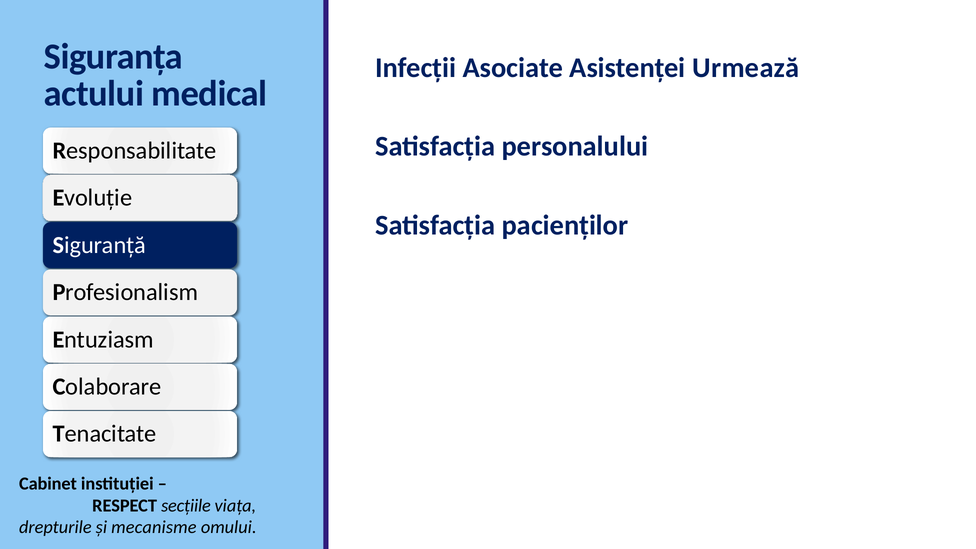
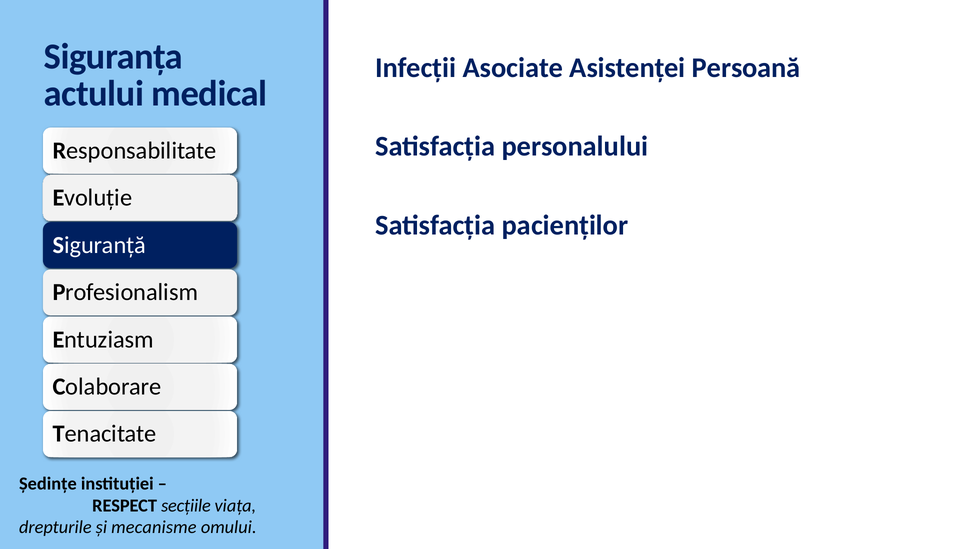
Urmează: Urmează -> Persoană
Cabinet: Cabinet -> Ședințe
